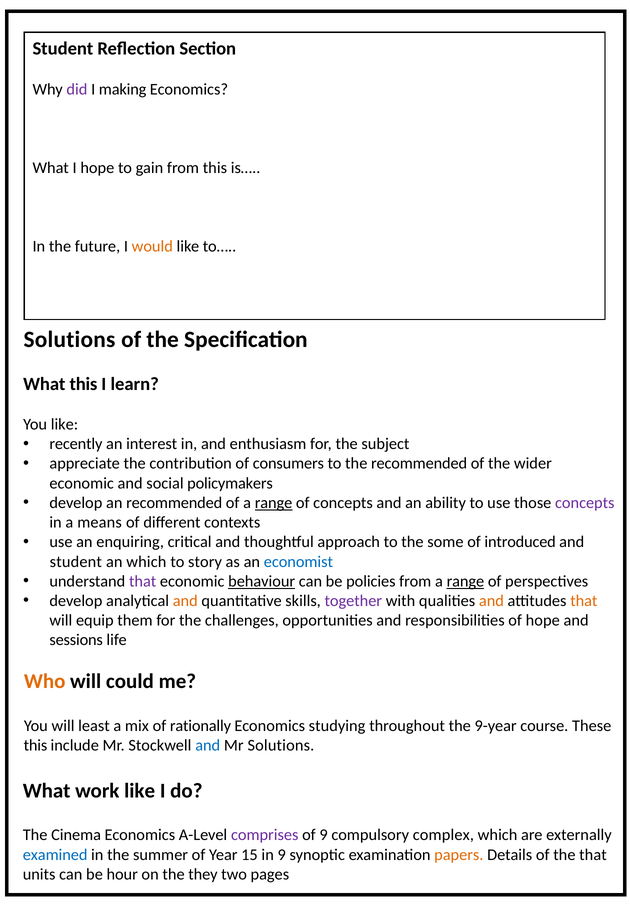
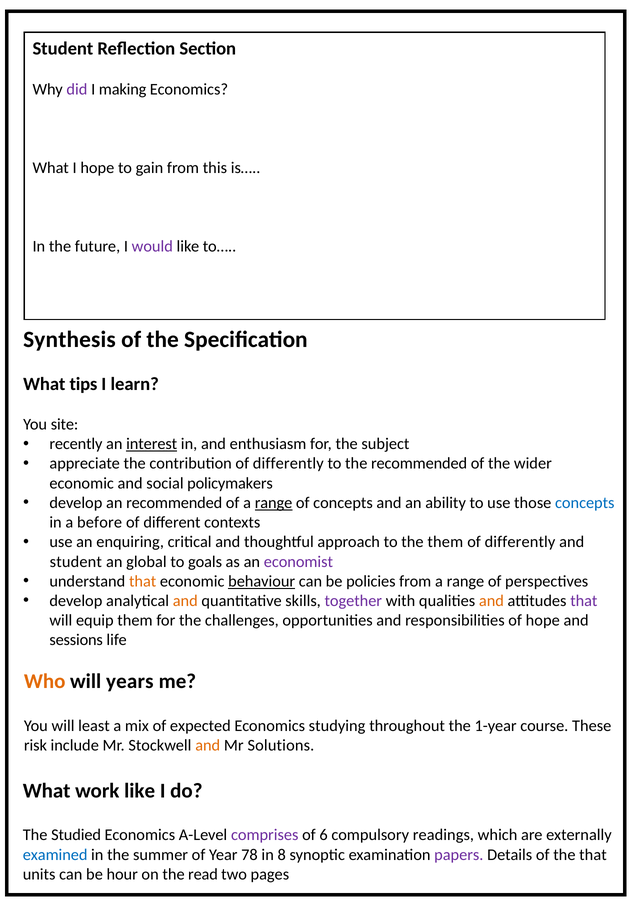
would colour: orange -> purple
Solutions at (69, 339): Solutions -> Synthesis
What this: this -> tips
You like: like -> site
interest underline: none -> present
contribution of consumers: consumers -> differently
concepts at (585, 503) colour: purple -> blue
means: means -> before
the some: some -> them
introduced at (520, 542): introduced -> differently
an which: which -> global
story: story -> goals
economist colour: blue -> purple
that at (143, 581) colour: purple -> orange
range at (465, 581) underline: present -> none
that at (584, 601) colour: orange -> purple
could: could -> years
rationally: rationally -> expected
9-year: 9-year -> 1-year
this at (35, 745): this -> risk
and at (208, 745) colour: blue -> orange
Cinema: Cinema -> Studied
of 9: 9 -> 6
complex: complex -> readings
15: 15 -> 78
in 9: 9 -> 8
papers colour: orange -> purple
they: they -> read
